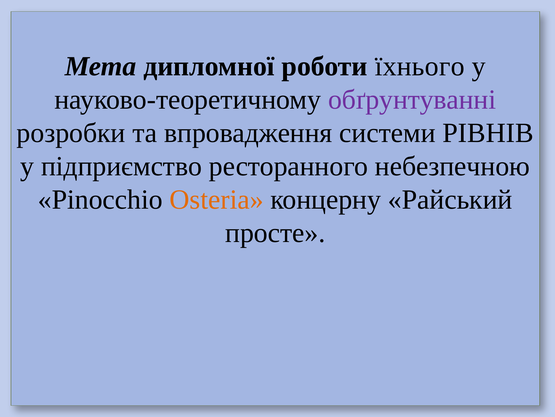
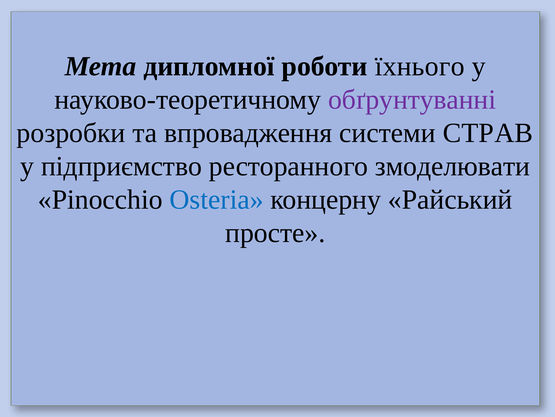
РІВНІВ: РІВНІВ -> СТРАВ
небезпечною: небезпечною -> змоделювати
Osteria colour: orange -> blue
